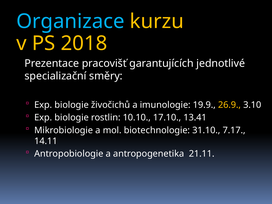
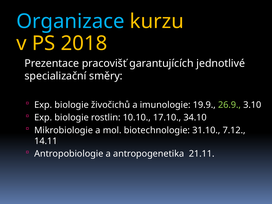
26.9 colour: yellow -> light green
13.41: 13.41 -> 34.10
7.17: 7.17 -> 7.12
